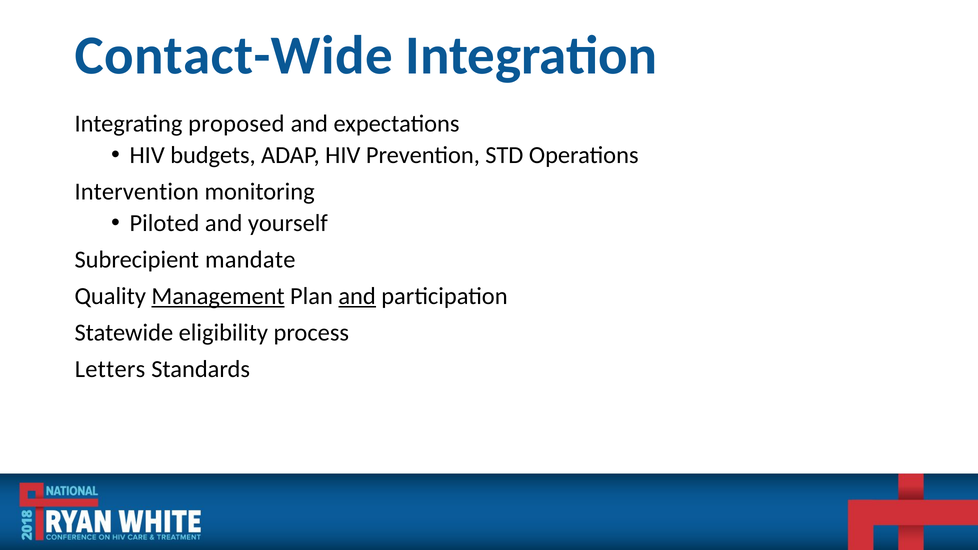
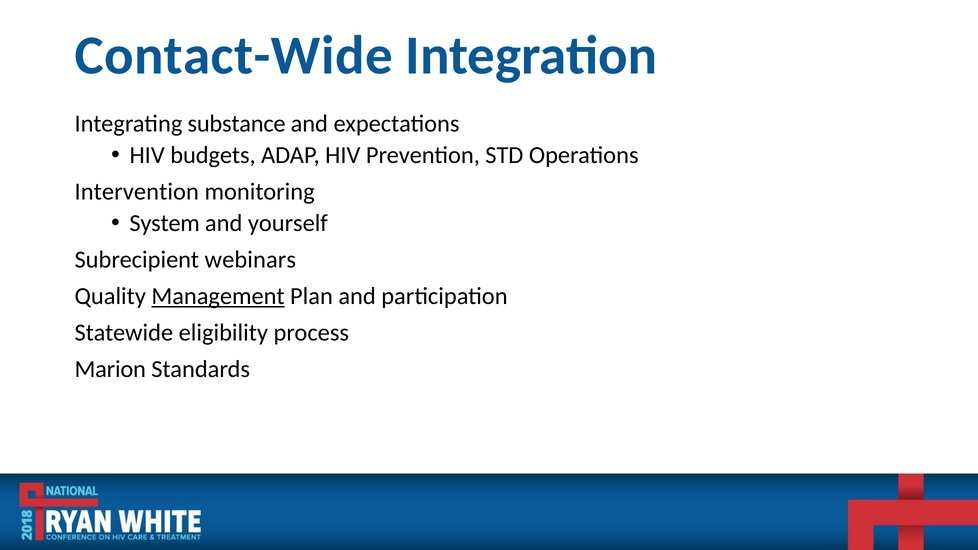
proposed: proposed -> substance
Piloted: Piloted -> System
mandate: mandate -> webinars
and at (357, 296) underline: present -> none
Letters: Letters -> Marion
